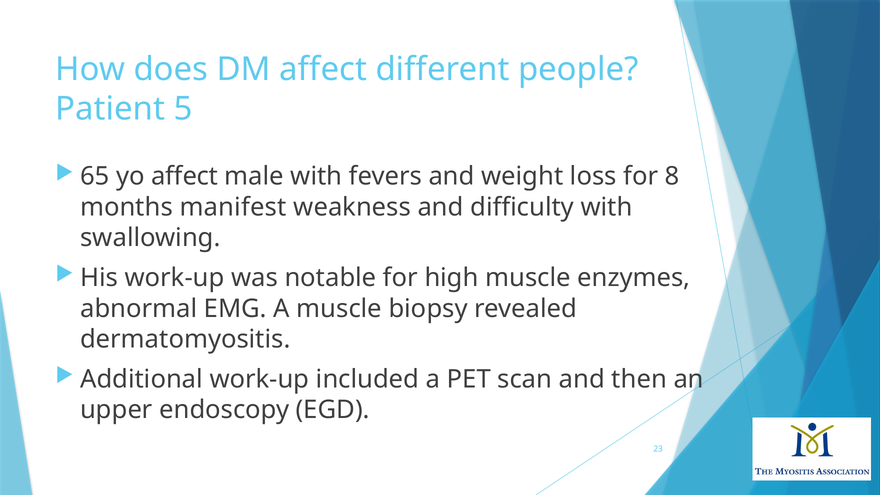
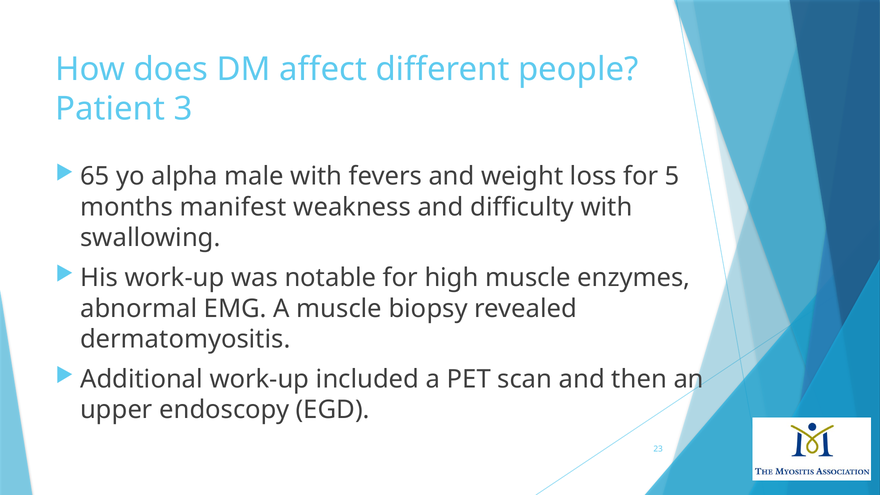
5: 5 -> 3
yo affect: affect -> alpha
8: 8 -> 5
